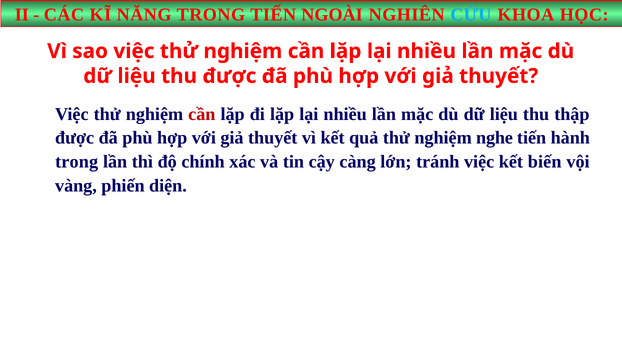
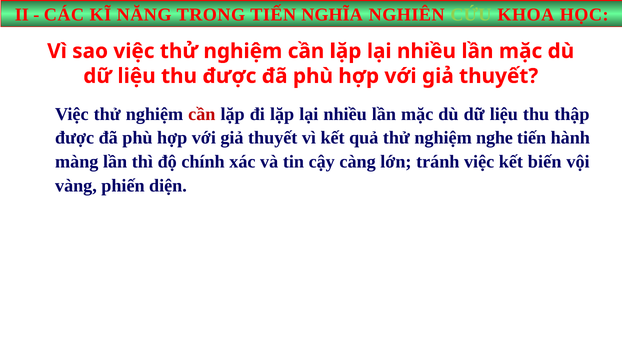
NGOÀI: NGOÀI -> NGHĨA
CỨU colour: light blue -> light green
trong at (77, 162): trong -> màng
